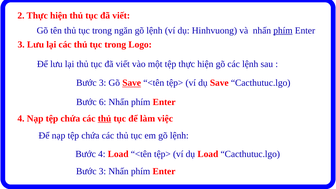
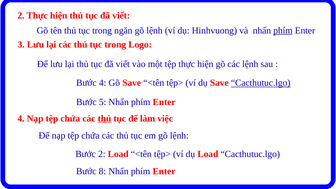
3 at (103, 83): 3 -> 4
Save at (132, 83) underline: present -> none
Cacthutuc.lgo at (261, 83) underline: none -> present
6: 6 -> 5
Bước 4: 4 -> 2
3 at (102, 171): 3 -> 8
